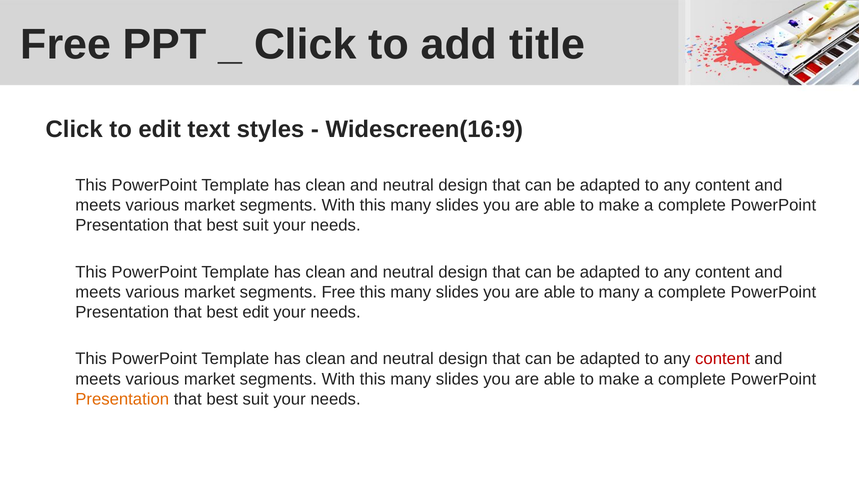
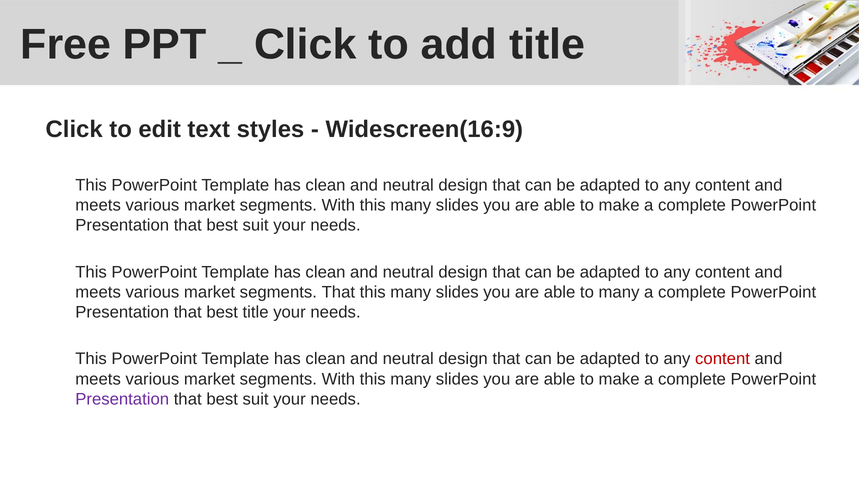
segments Free: Free -> That
best edit: edit -> title
Presentation at (122, 399) colour: orange -> purple
